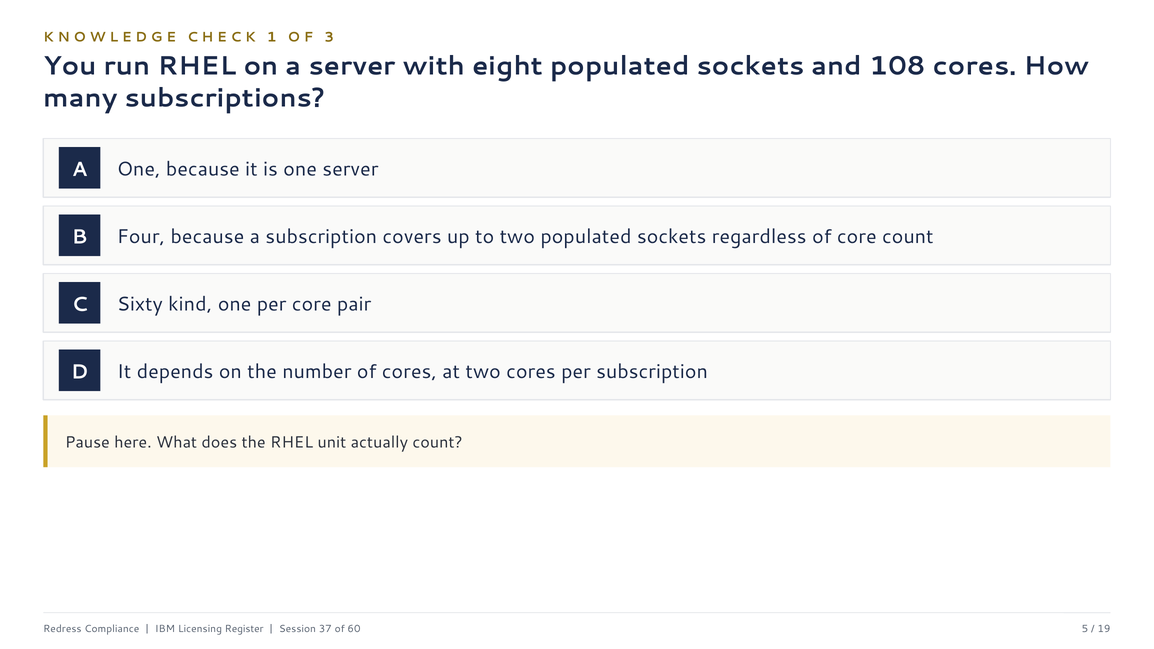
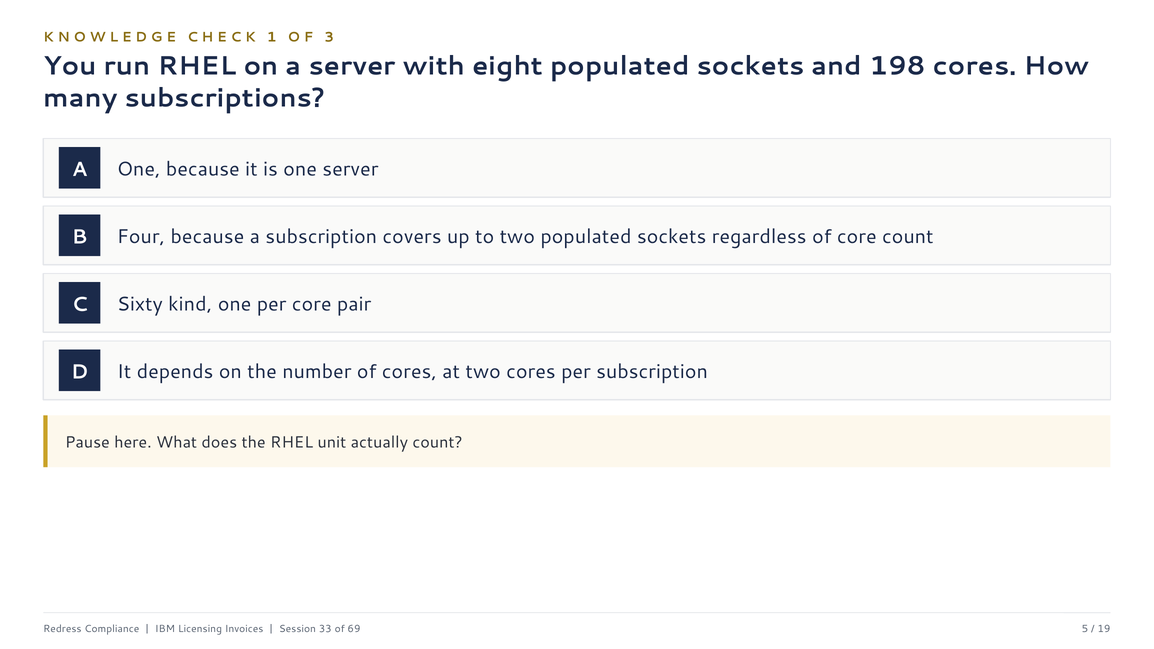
108: 108 -> 198
Register: Register -> Invoices
37: 37 -> 33
60: 60 -> 69
